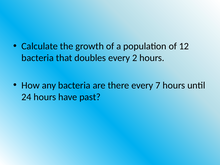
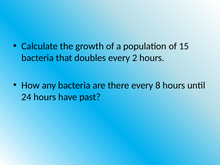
12: 12 -> 15
7: 7 -> 8
